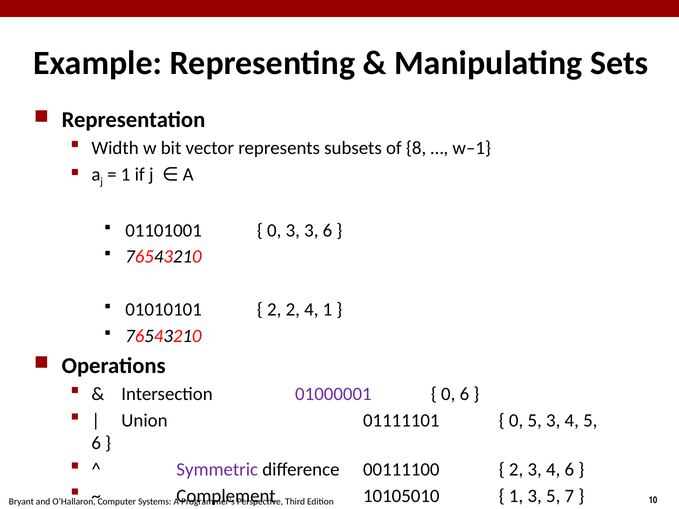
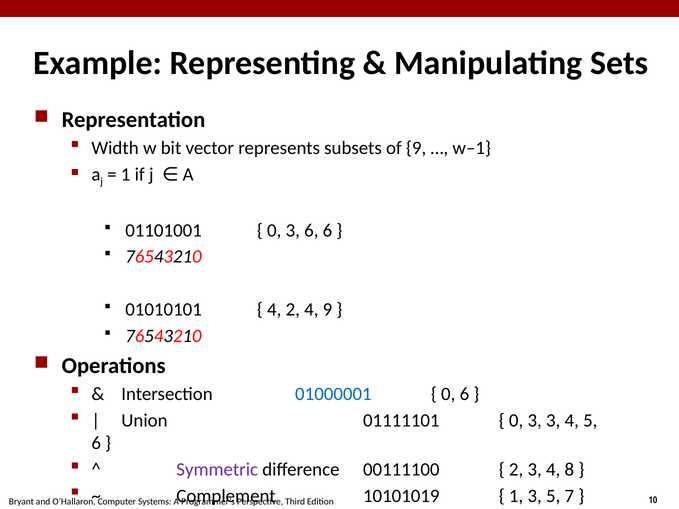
of 8: 8 -> 9
3 3: 3 -> 6
2 at (274, 310): 2 -> 4
4 1: 1 -> 9
01000001 colour: purple -> blue
5 at (535, 421): 5 -> 3
4 6: 6 -> 8
10105010: 10105010 -> 10101019
